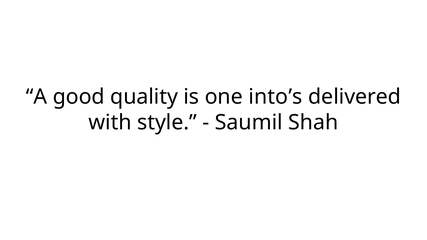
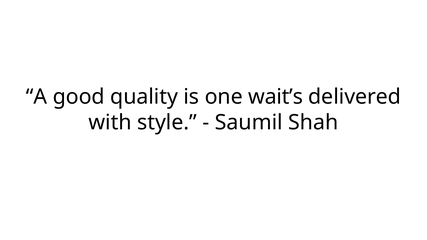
into’s: into’s -> wait’s
